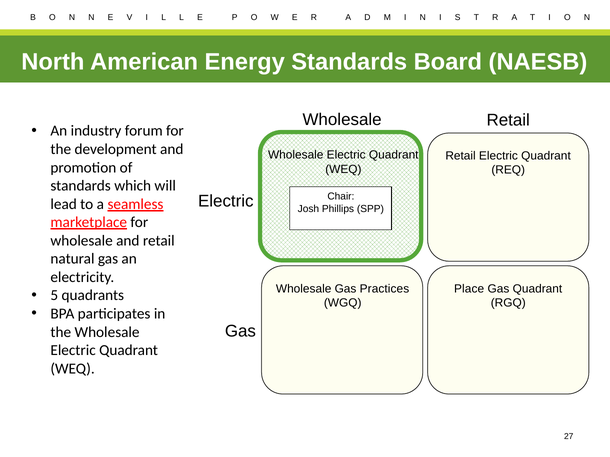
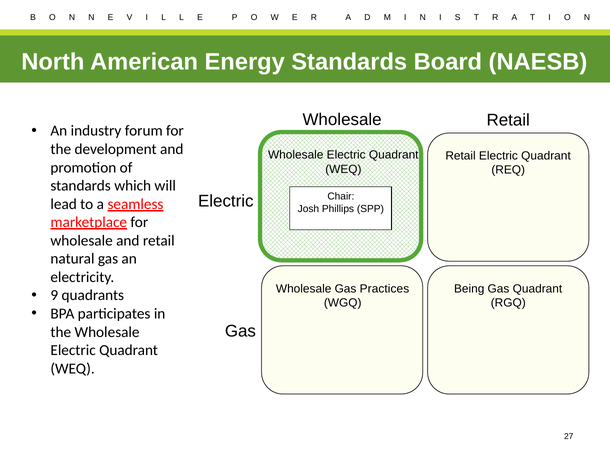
Place: Place -> Being
5: 5 -> 9
